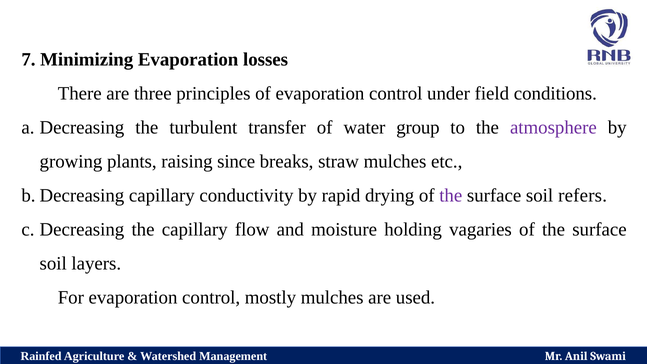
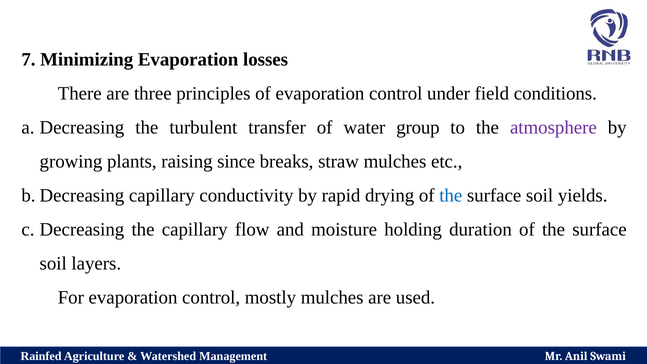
the at (451, 196) colour: purple -> blue
refers: refers -> yields
vagaries: vagaries -> duration
